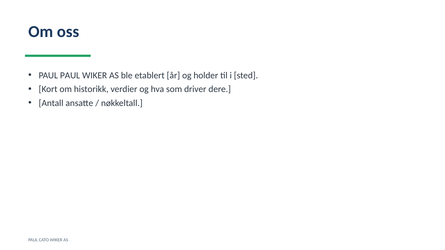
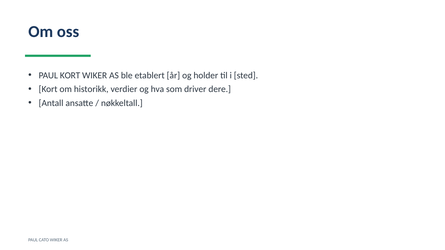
PAUL PAUL: PAUL -> KORT
